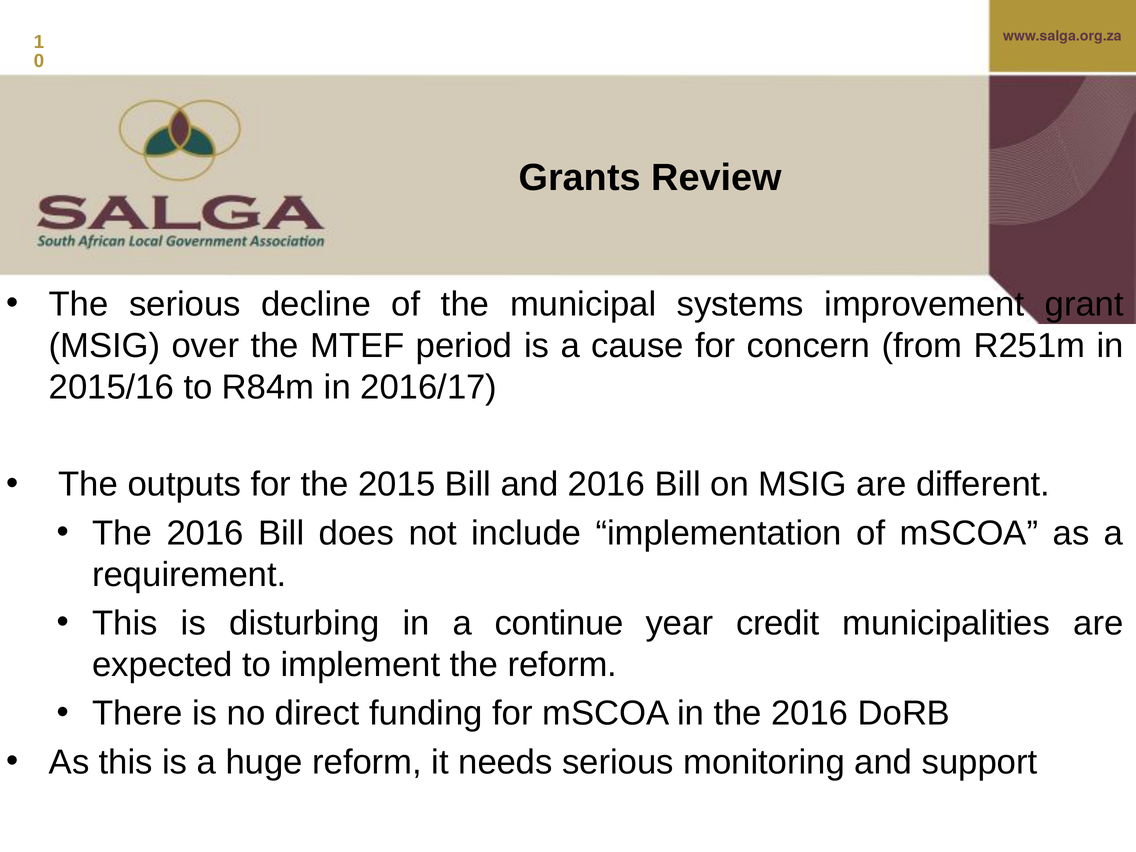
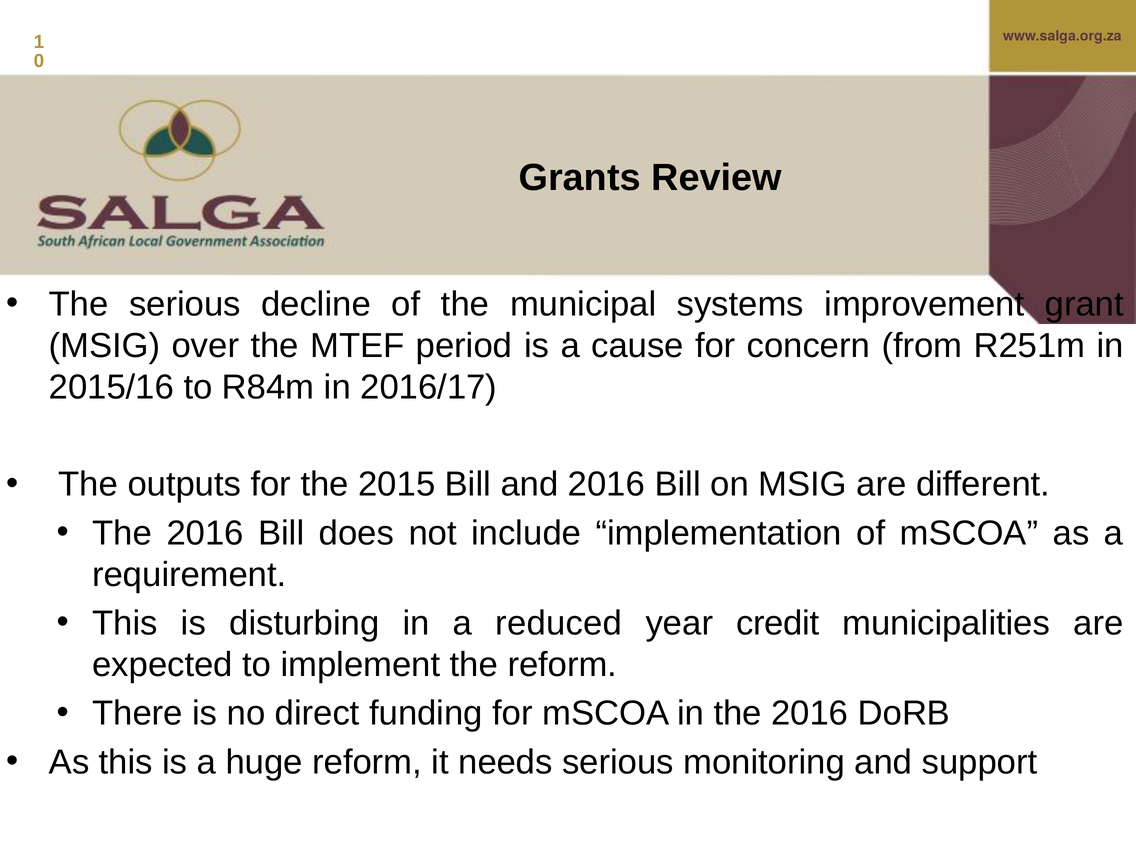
continue: continue -> reduced
